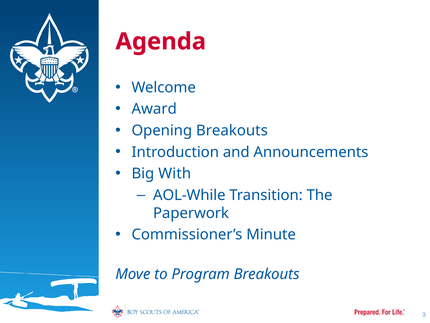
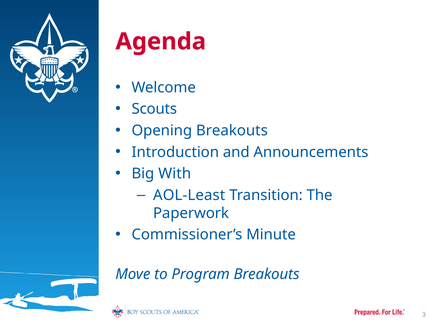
Award: Award -> Scouts
AOL-While: AOL-While -> AOL-Least
